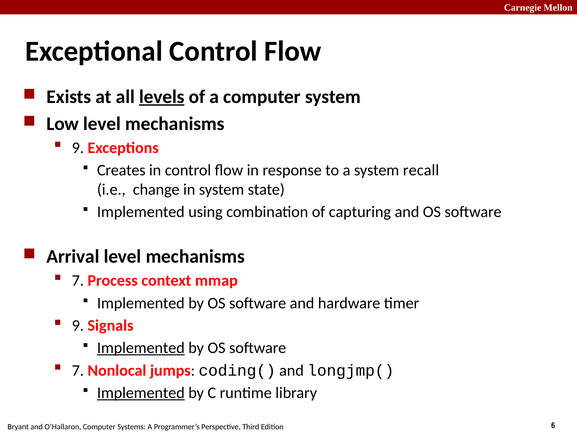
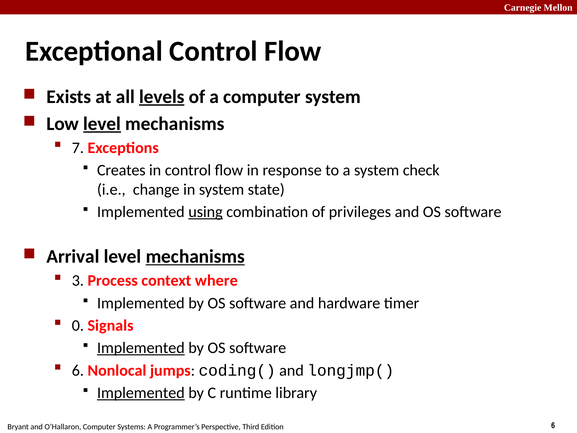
level at (102, 124) underline: none -> present
9 at (78, 148): 9 -> 7
recall: recall -> check
using underline: none -> present
capturing: capturing -> privileges
mechanisms at (195, 256) underline: none -> present
7 at (78, 281): 7 -> 3
mmap: mmap -> where
9 at (78, 325): 9 -> 0
7 at (78, 370): 7 -> 6
